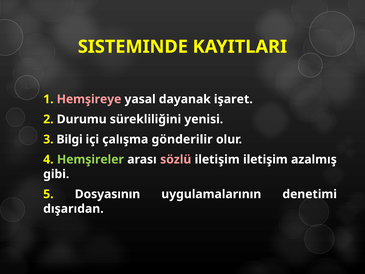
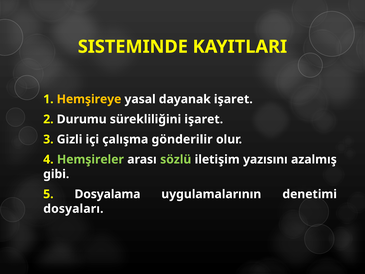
Hemşireye colour: pink -> yellow
sürekliliğini yenisi: yenisi -> işaret
Bilgi: Bilgi -> Gizli
sözlü colour: pink -> light green
iletişim iletişim: iletişim -> yazısını
Dosyasının: Dosyasının -> Dosyalama
dışarıdan: dışarıdan -> dosyaları
